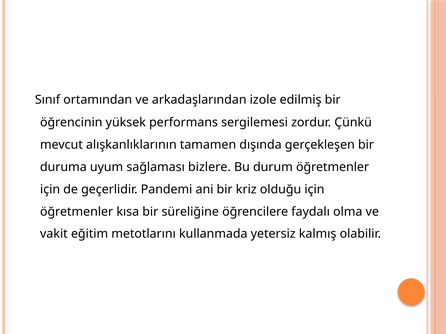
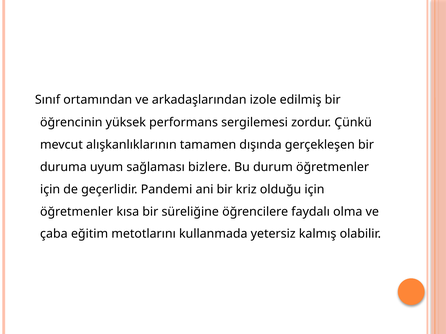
vakit: vakit -> çaba
